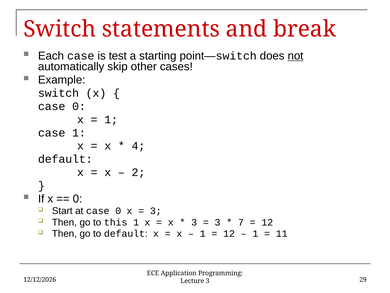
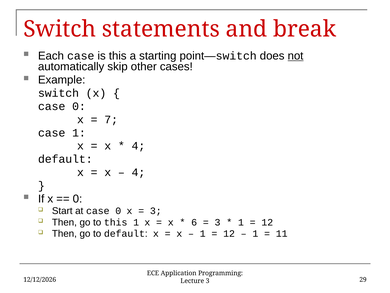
is test: test -> this
1 at (111, 119): 1 -> 7
2 at (138, 172): 2 -> 4
3 at (194, 222): 3 -> 6
7 at (241, 222): 7 -> 1
